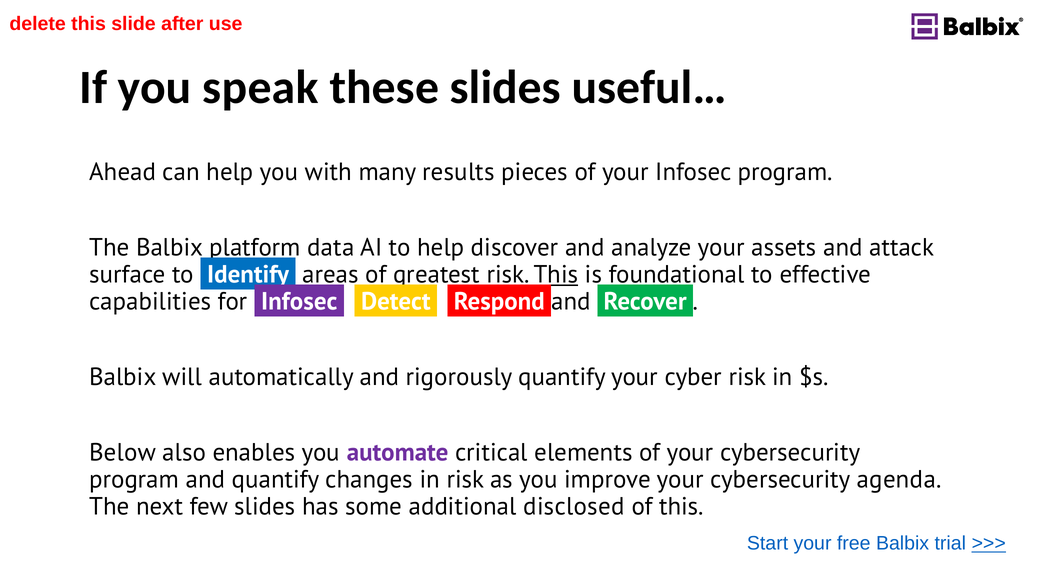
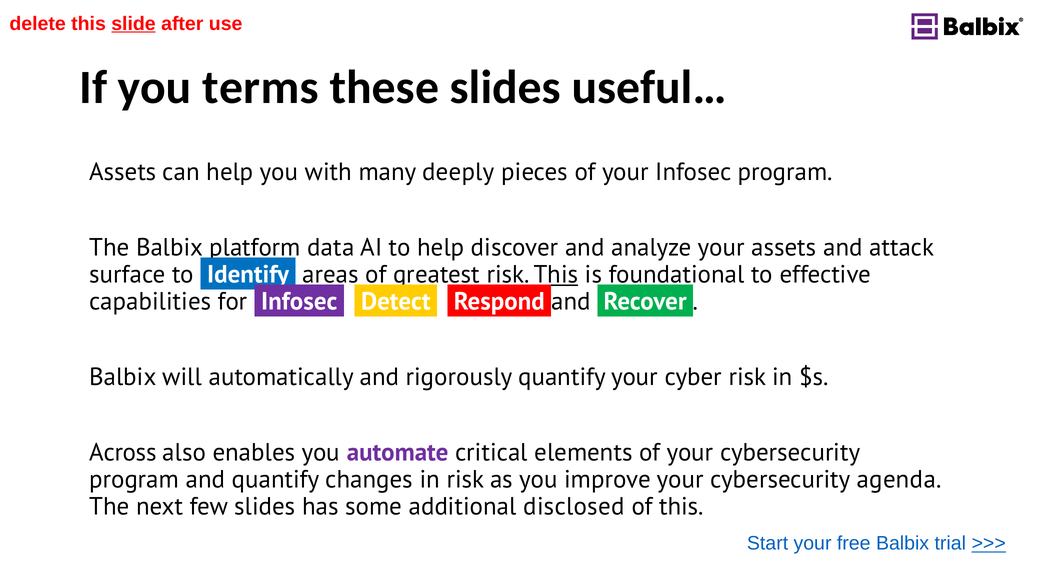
slide underline: none -> present
speak: speak -> terms
Ahead at (123, 172): Ahead -> Assets
results: results -> deeply
Below: Below -> Across
